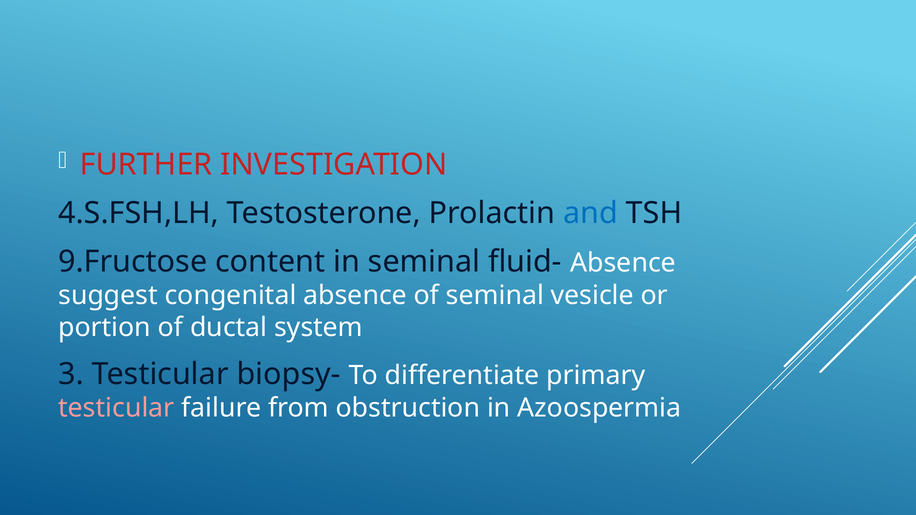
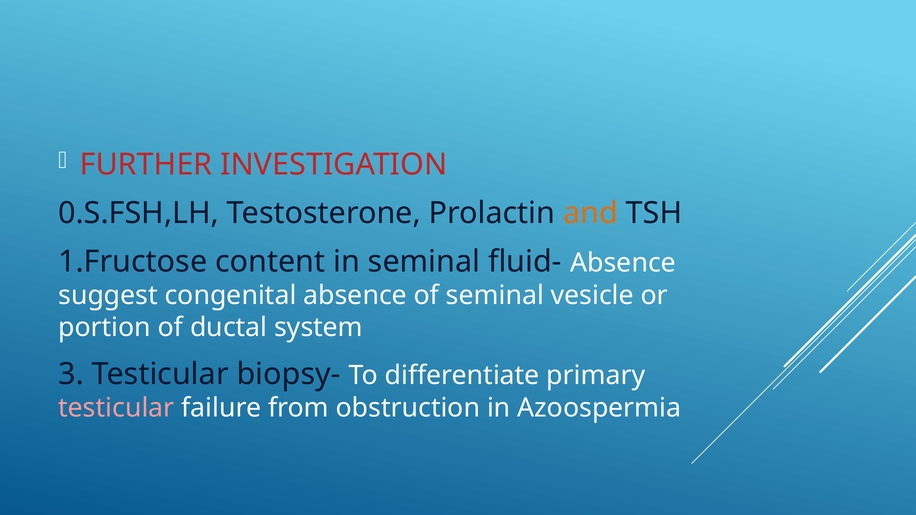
4.S.FSH,LH: 4.S.FSH,LH -> 0.S.FSH,LH
and colour: blue -> orange
9.Fructose: 9.Fructose -> 1.Fructose
